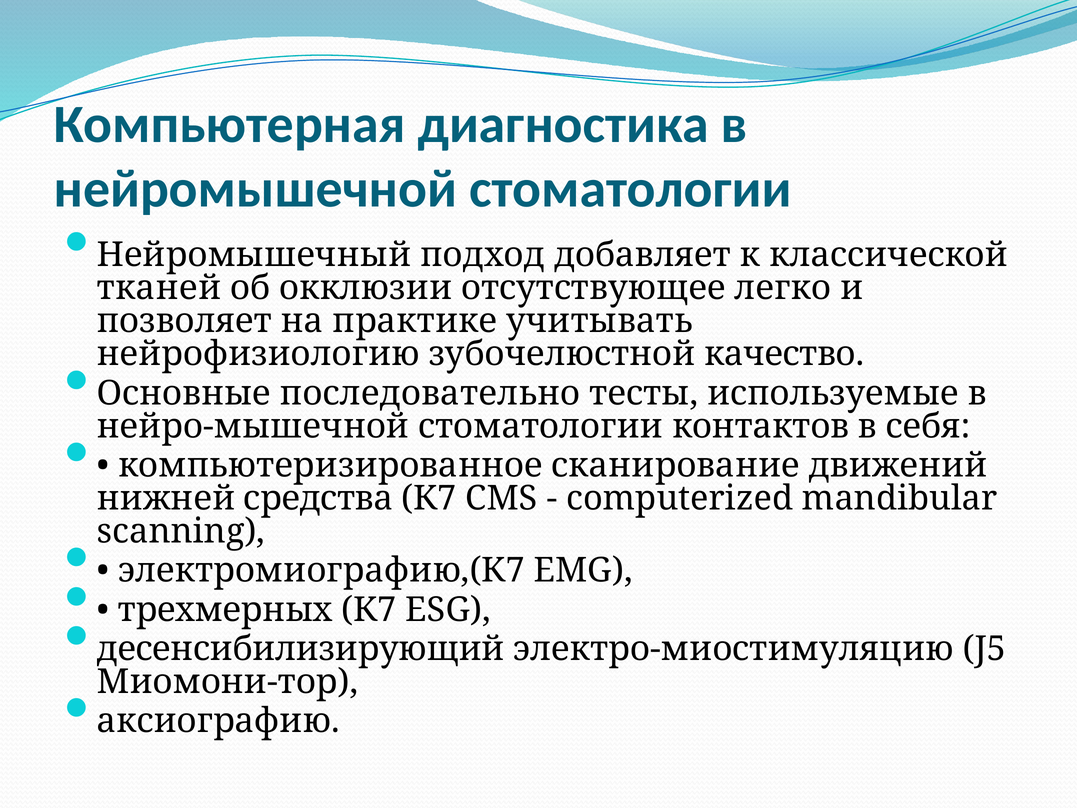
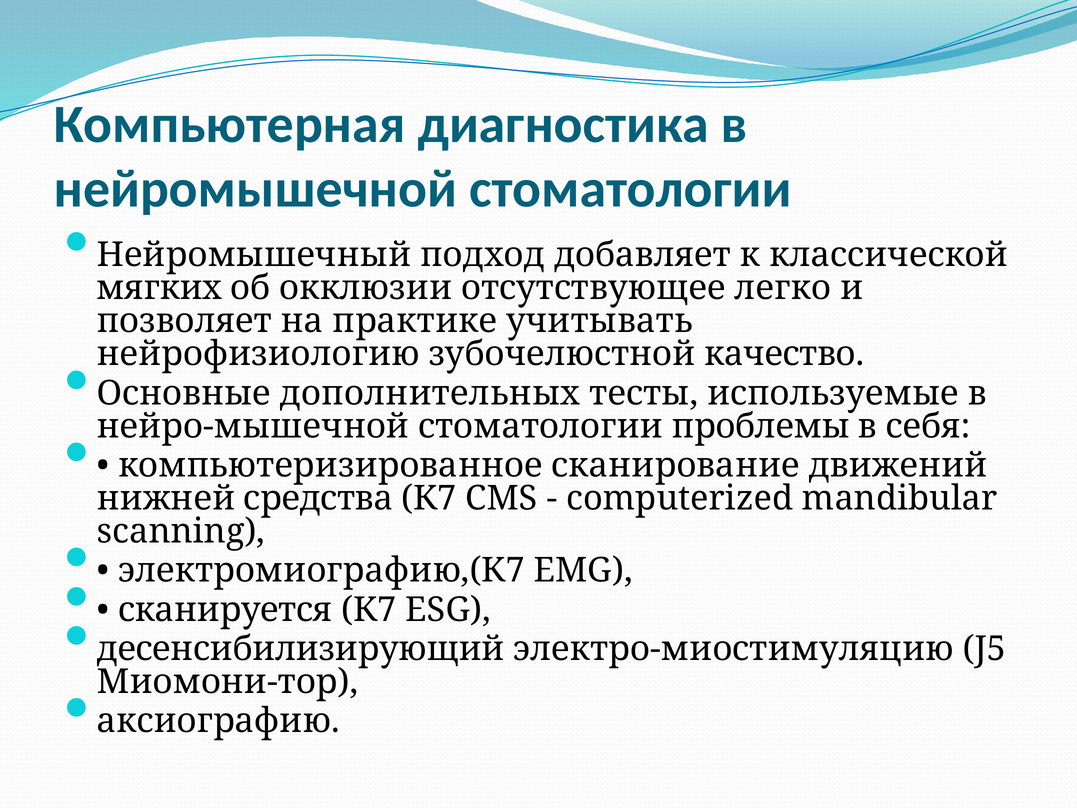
тканей: тканей -> мягких
последовательно: последовательно -> дополнительных
контактов: контактов -> проблемы
трехмерных: трехмерных -> сканируется
